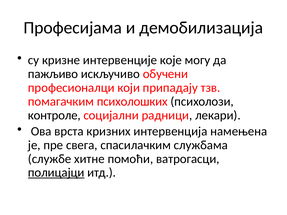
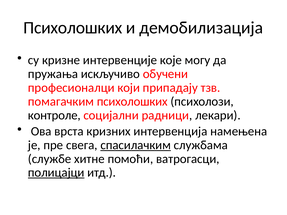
Професијама at (73, 28): Професијама -> Психолошких
пажљиво: пажљиво -> пружања
спасилачким underline: none -> present
